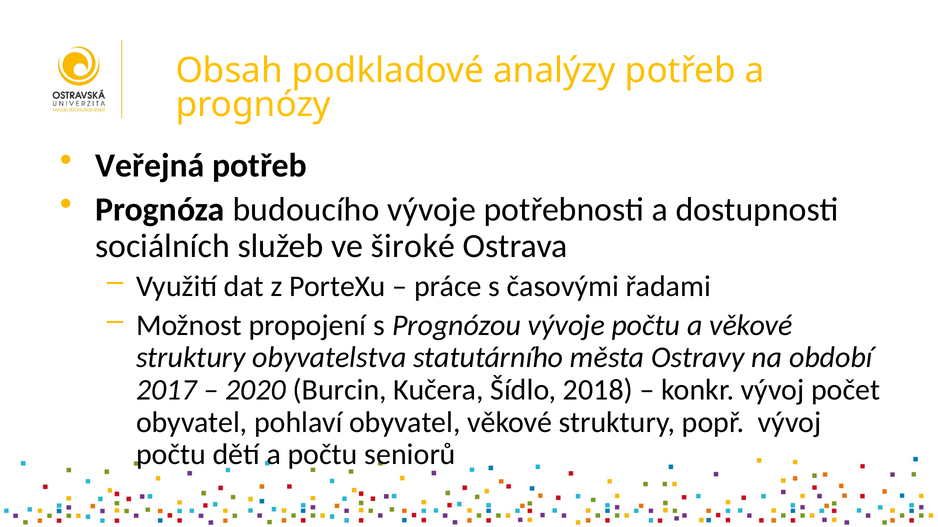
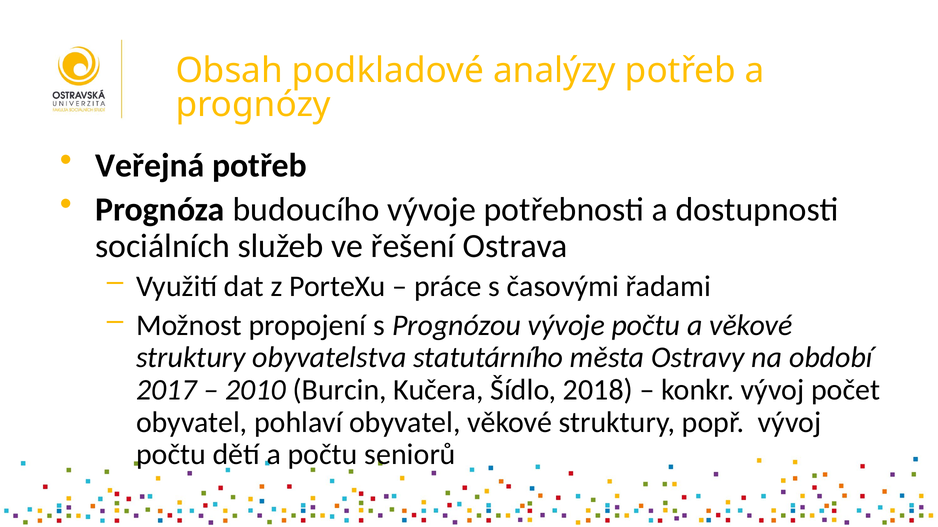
široké: široké -> řešení
2020: 2020 -> 2010
